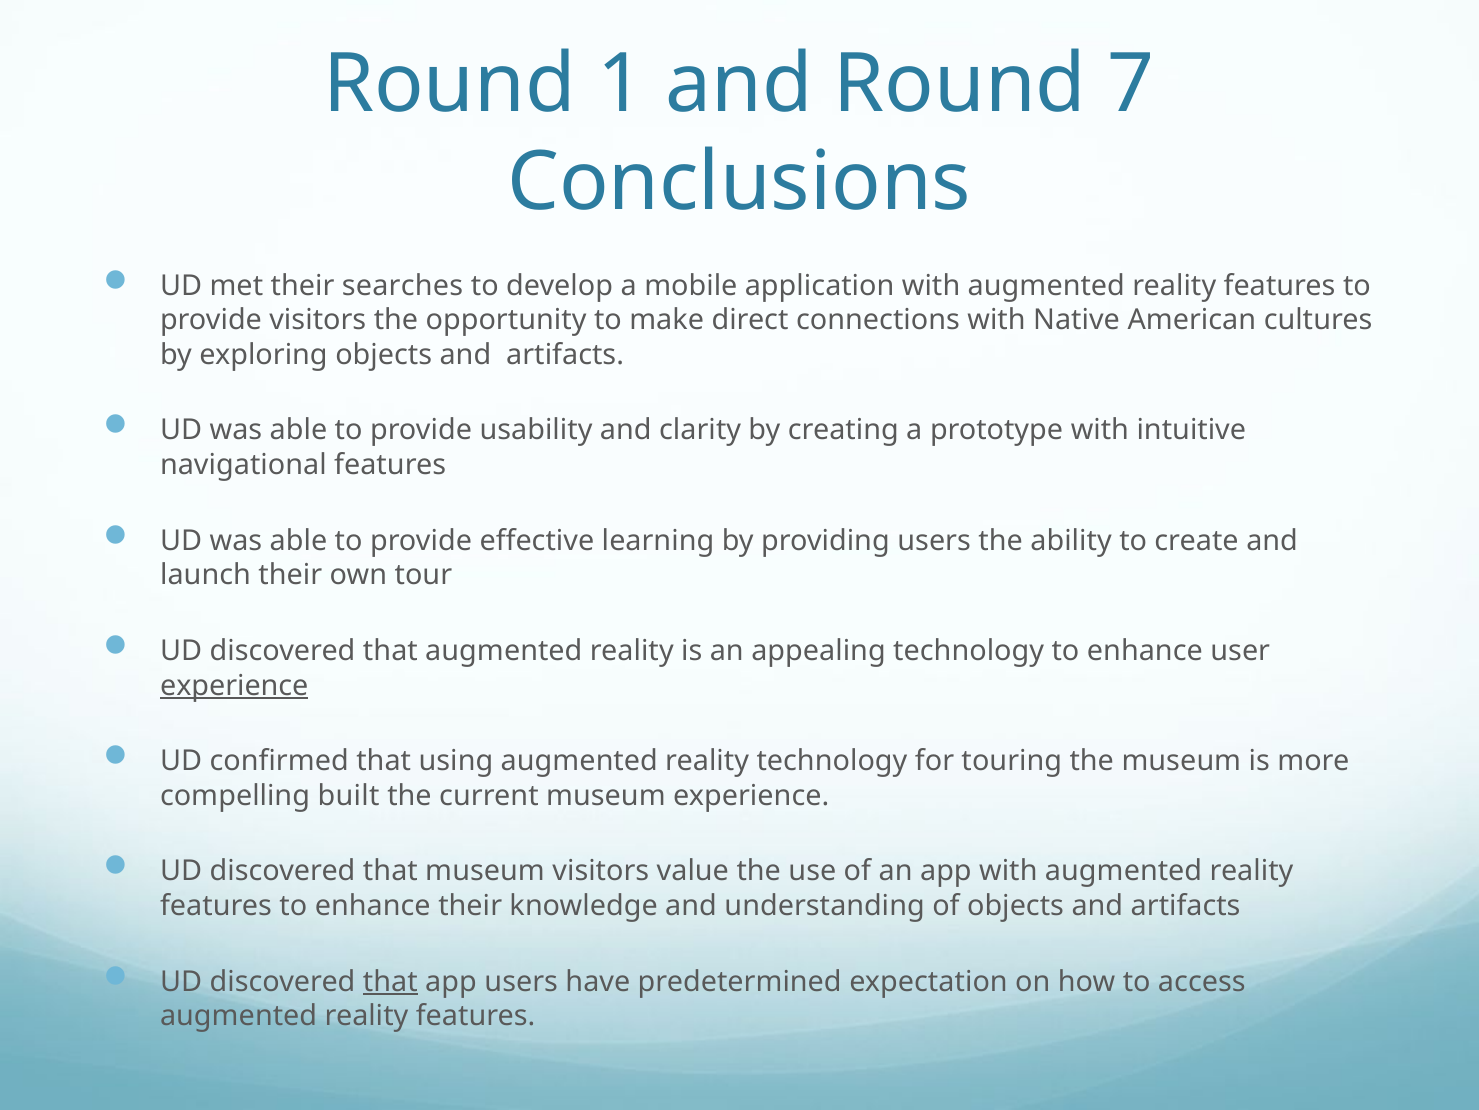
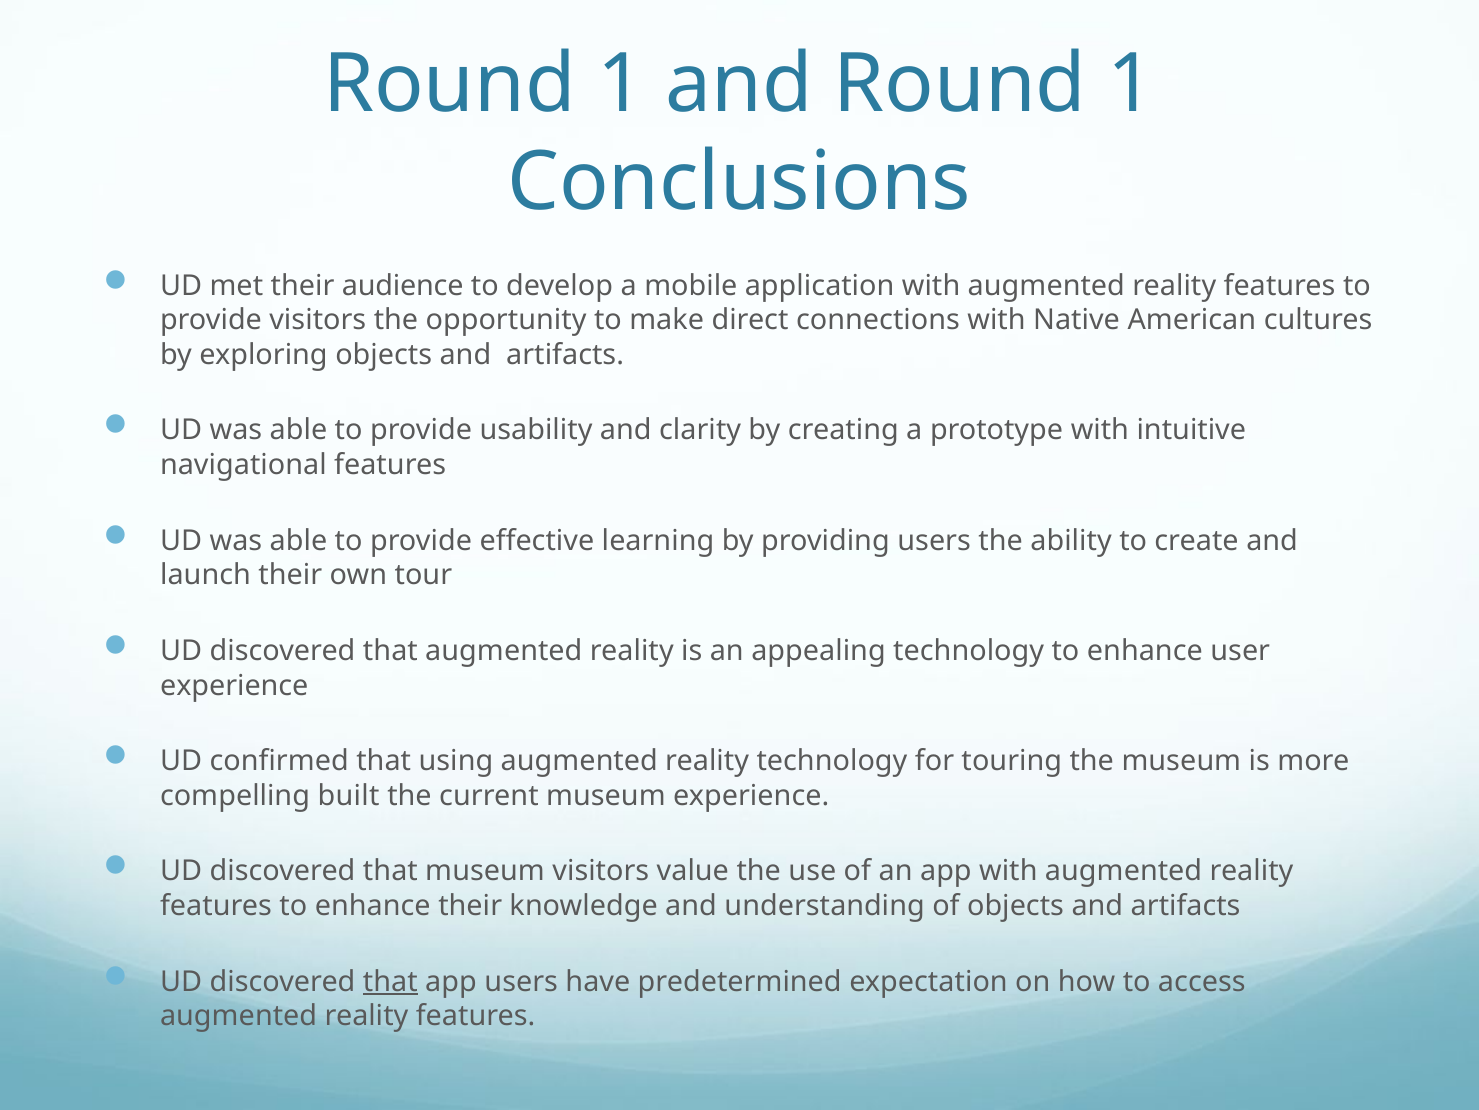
and Round 7: 7 -> 1
searches: searches -> audience
experience at (234, 685) underline: present -> none
